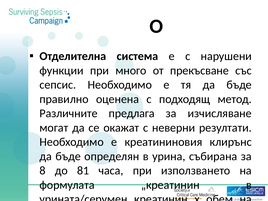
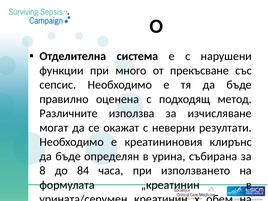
предлага: предлага -> използва
81: 81 -> 84
